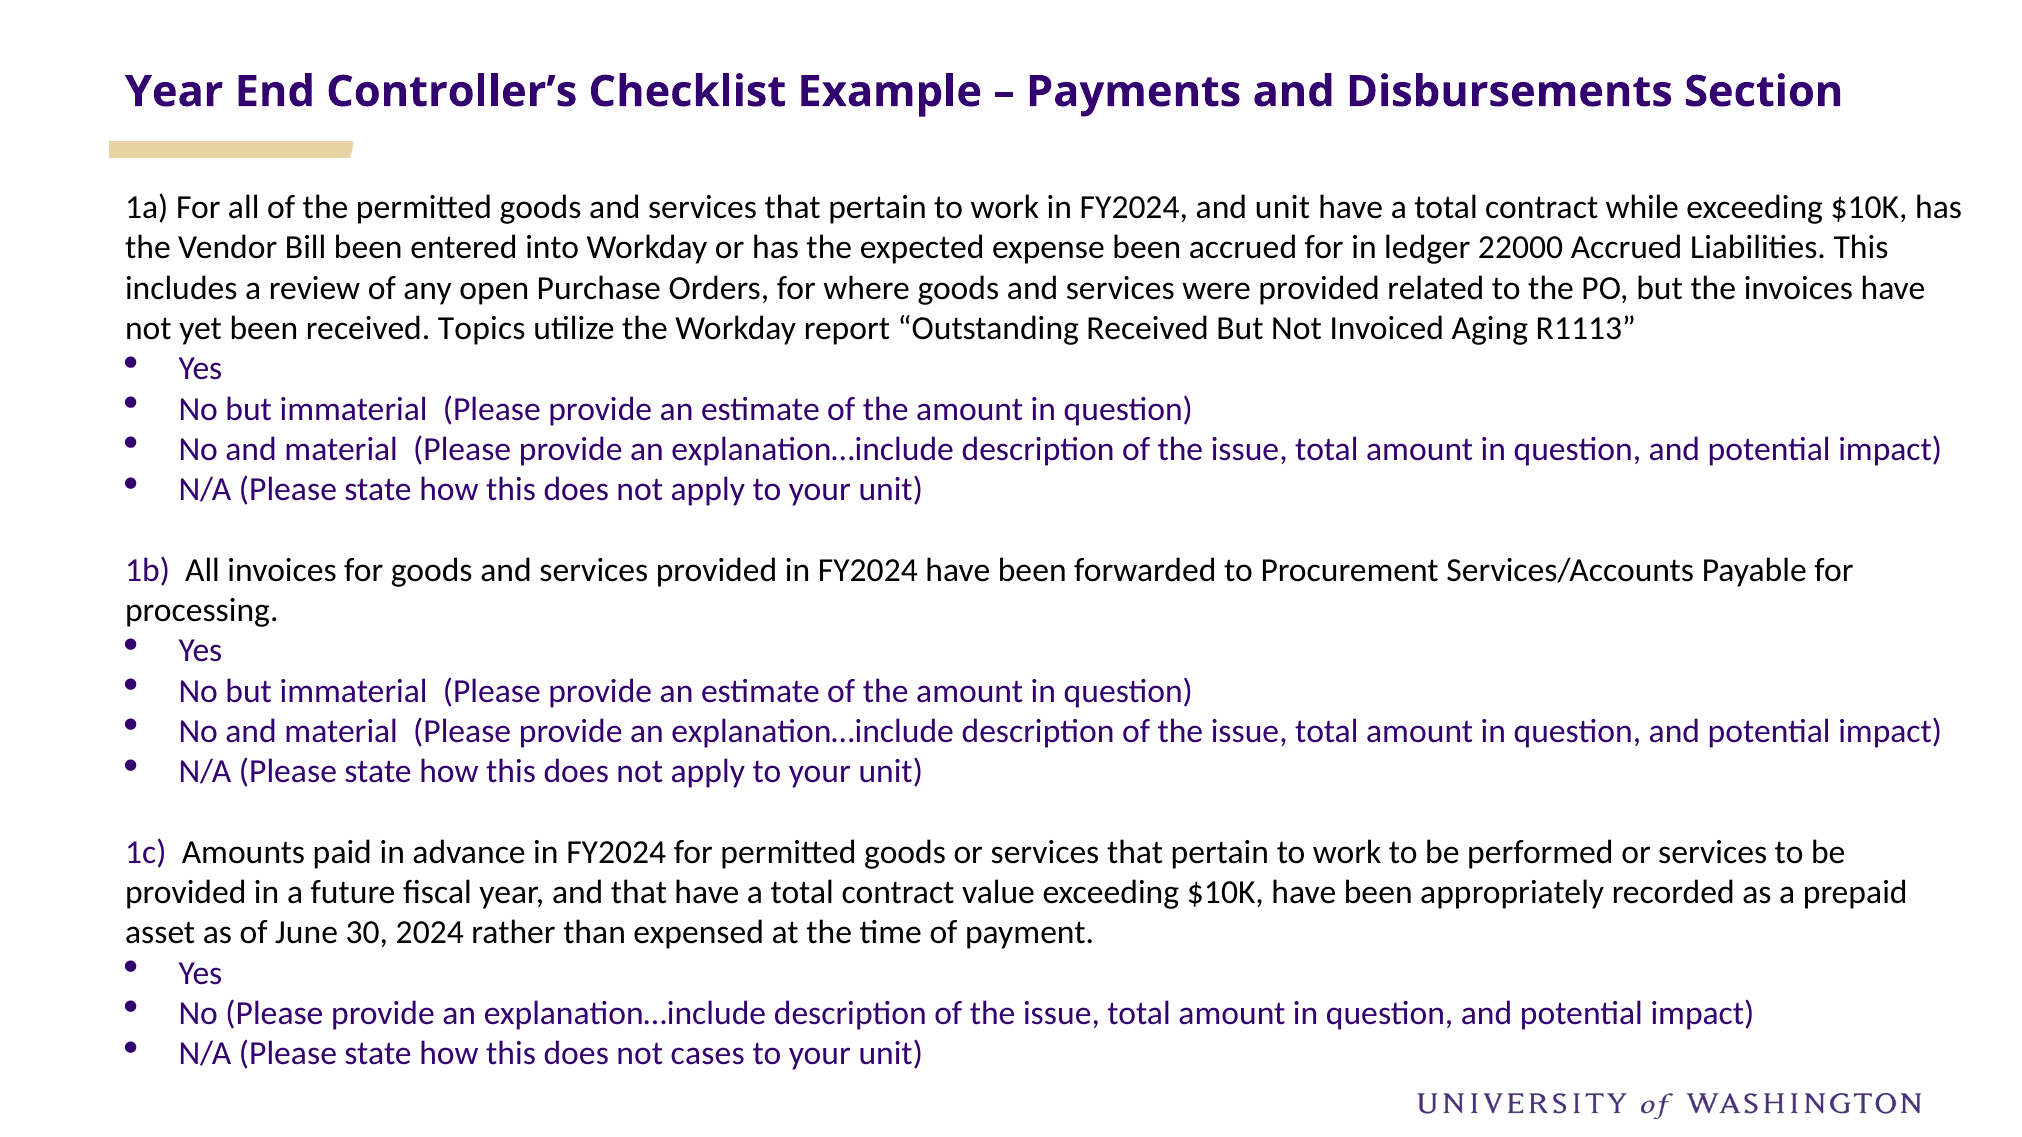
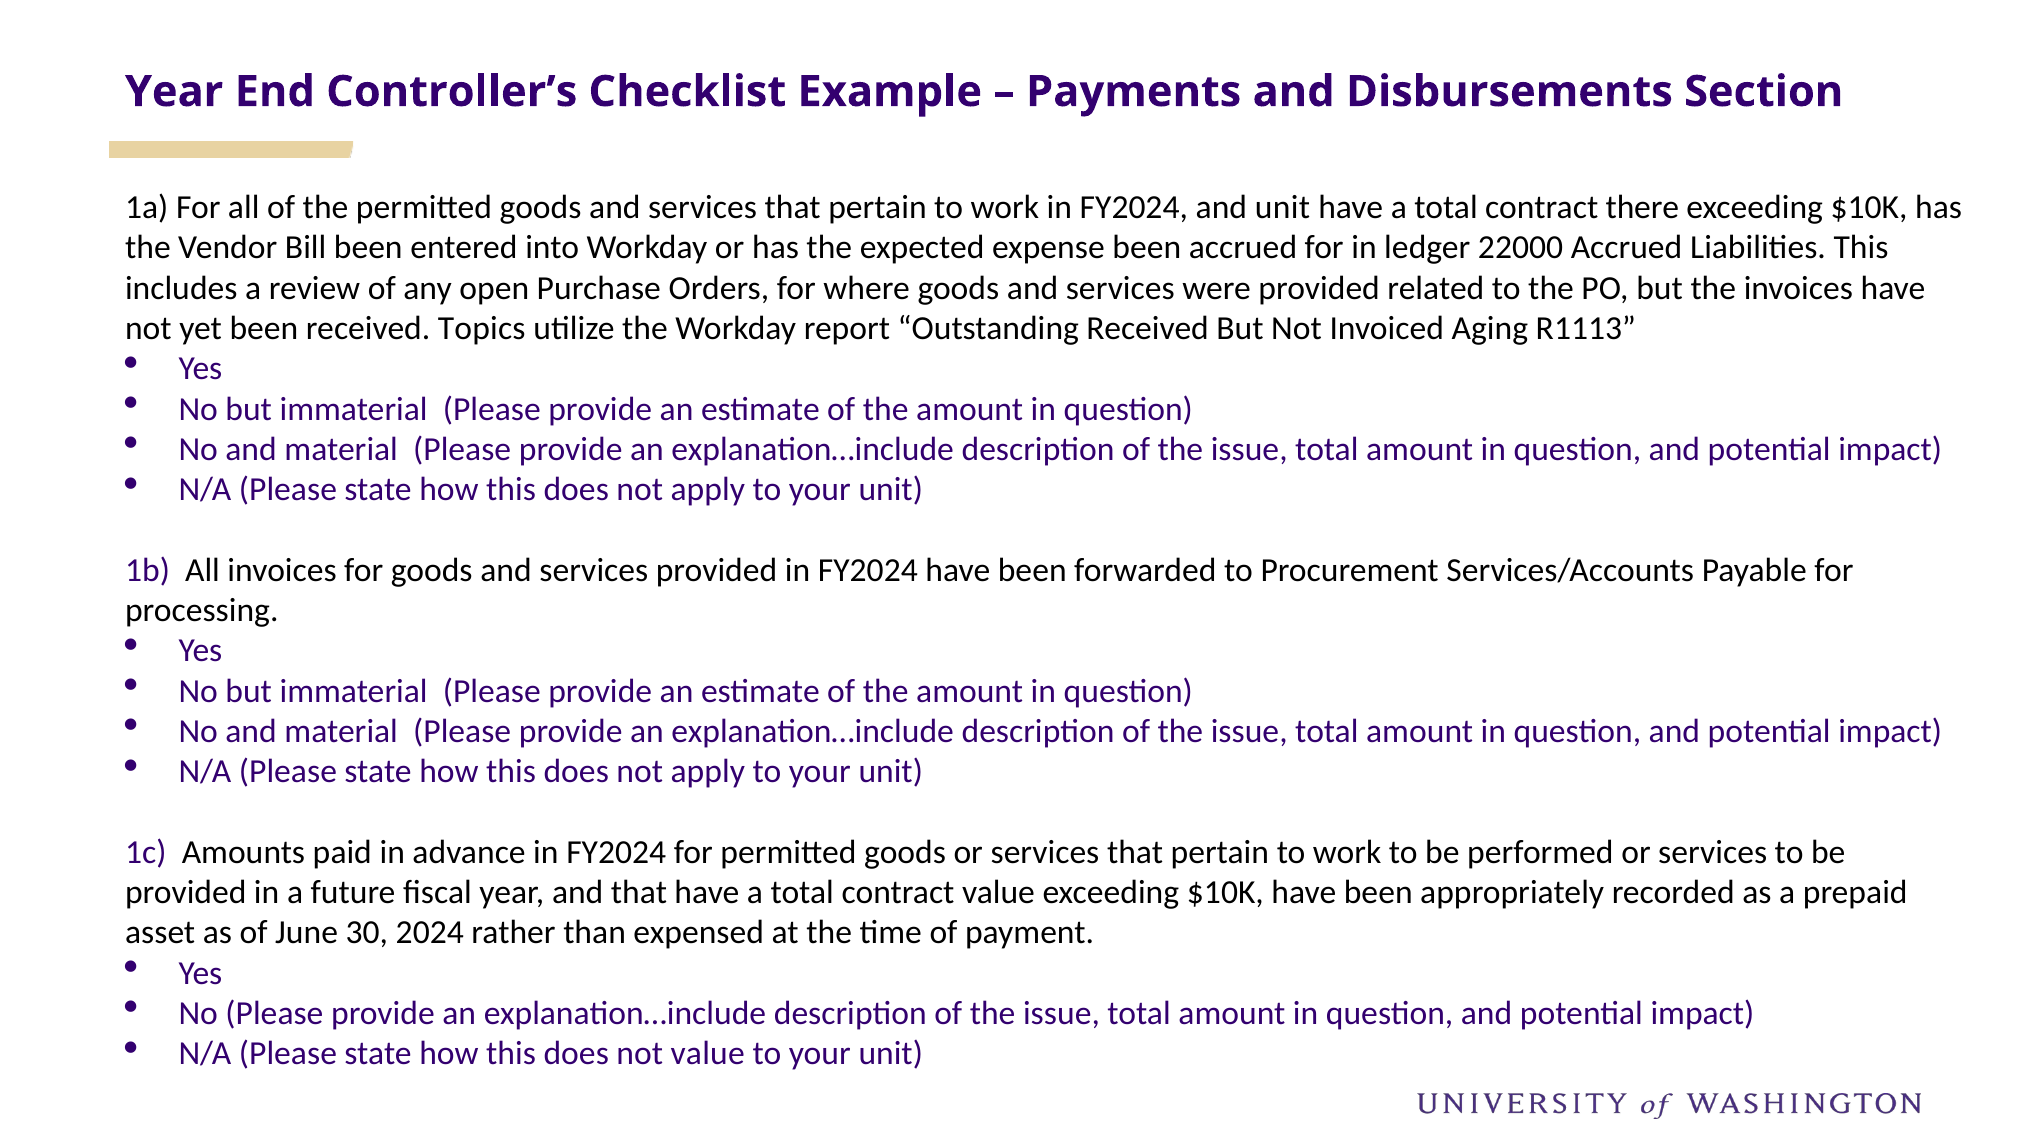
while: while -> there
not cases: cases -> value
